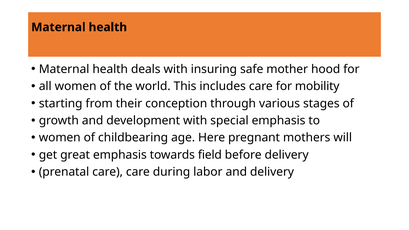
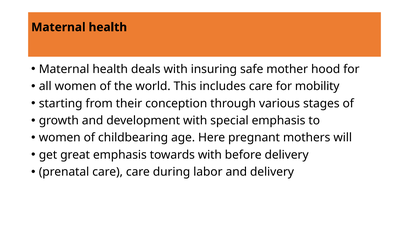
towards field: field -> with
